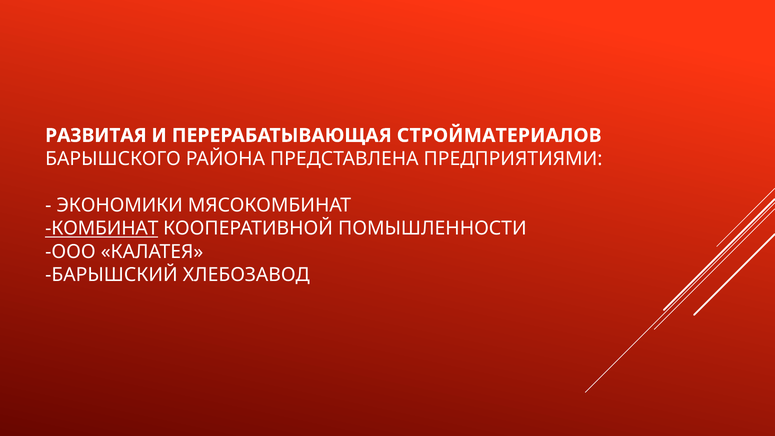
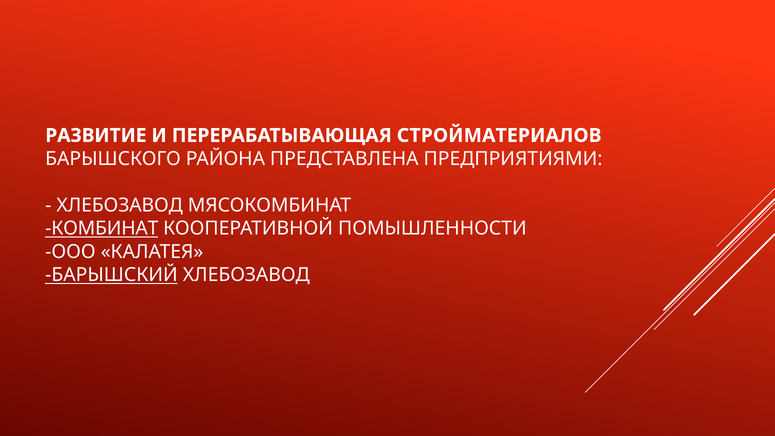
РАЗВИТАЯ: РАЗВИТАЯ -> РАЗВИТИЕ
ЭКОНОМИКИ at (120, 205): ЭКОНОМИКИ -> ХЛЕБОЗАВОД
БАРЫШСКИЙ underline: none -> present
